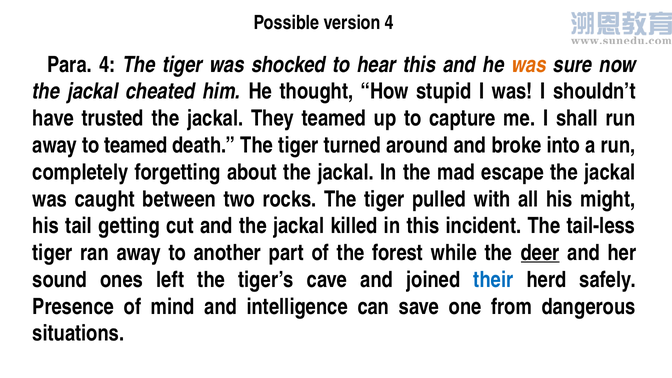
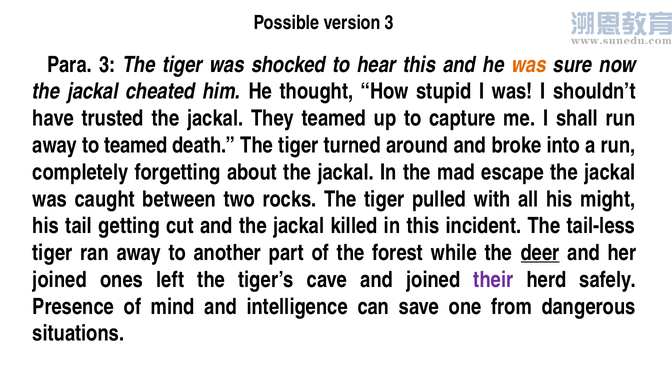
version 4: 4 -> 3
Para 4: 4 -> 3
sound at (60, 280): sound -> joined
their colour: blue -> purple
